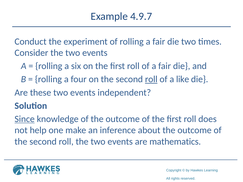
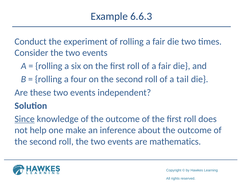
4.9.7: 4.9.7 -> 6.6.3
roll at (151, 79) underline: present -> none
like: like -> tail
